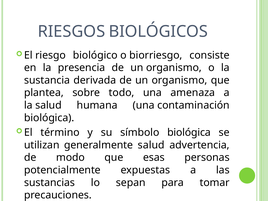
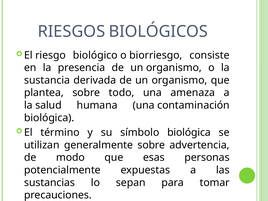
generalmente salud: salud -> sobre
